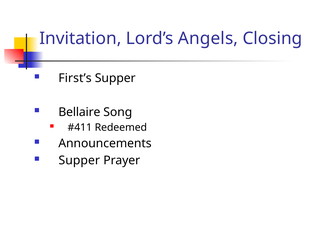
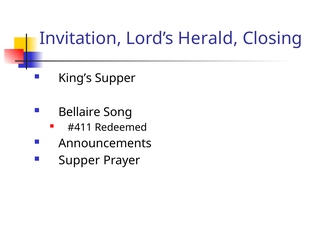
Angels: Angels -> Herald
First’s: First’s -> King’s
